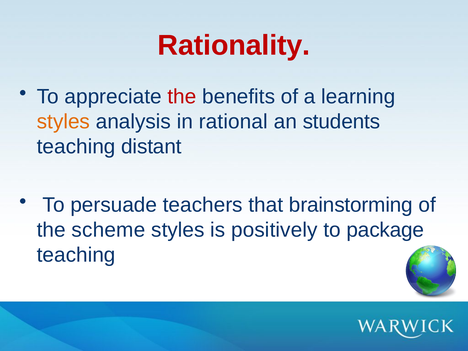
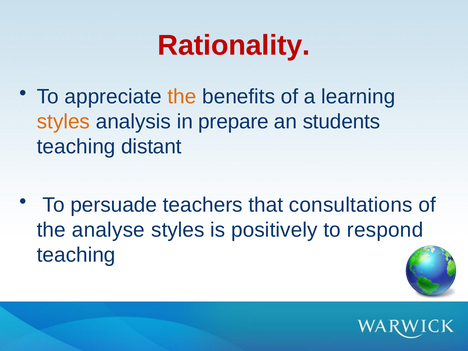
the at (182, 97) colour: red -> orange
rational: rational -> prepare
brainstorming: brainstorming -> consultations
scheme: scheme -> analyse
package: package -> respond
